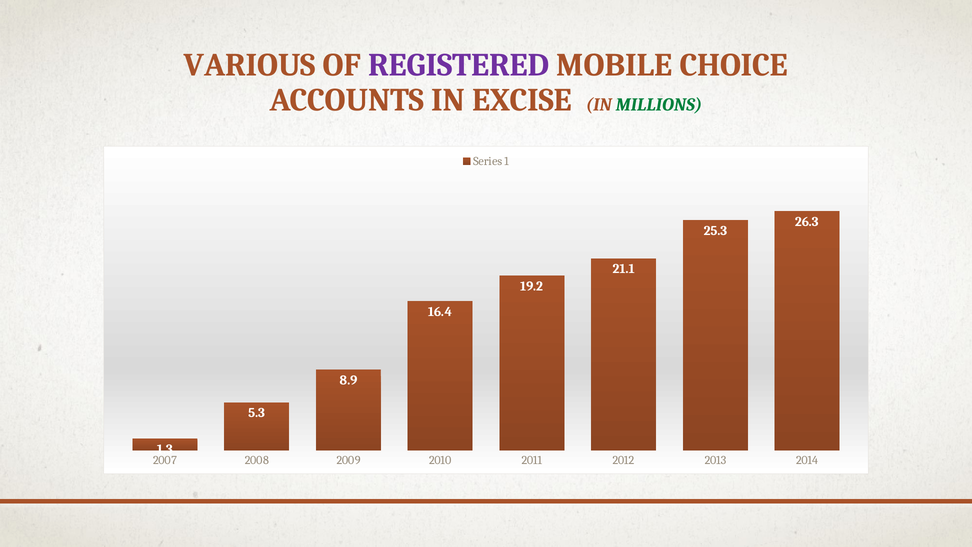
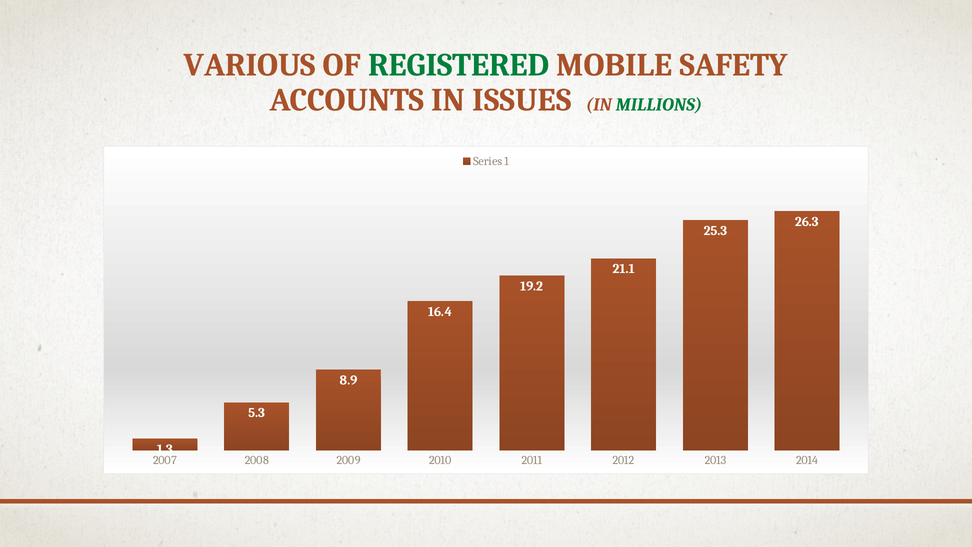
REGISTERED colour: purple -> green
CHOICE: CHOICE -> SAFETY
EXCISE: EXCISE -> ISSUES
